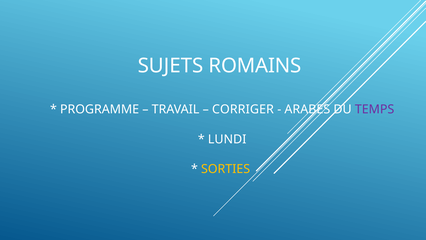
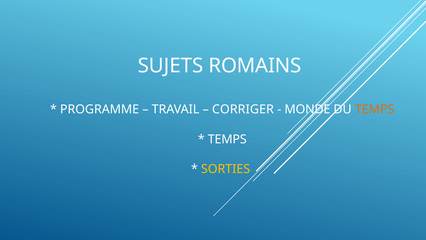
ARABES: ARABES -> MONDE
TEMPS at (375, 109) colour: purple -> orange
LUNDI at (227, 139): LUNDI -> TEMPS
